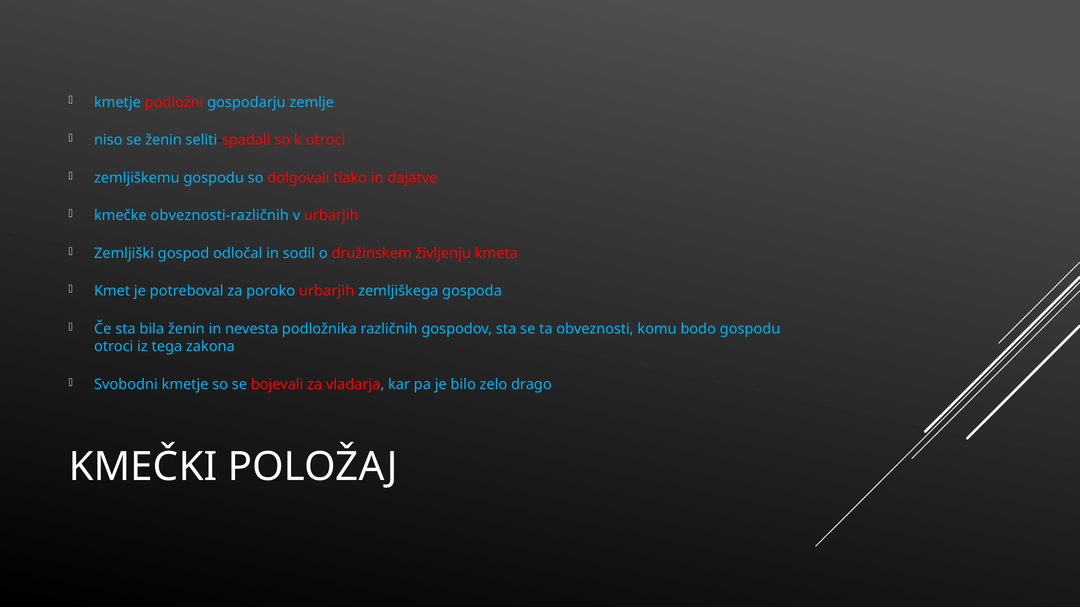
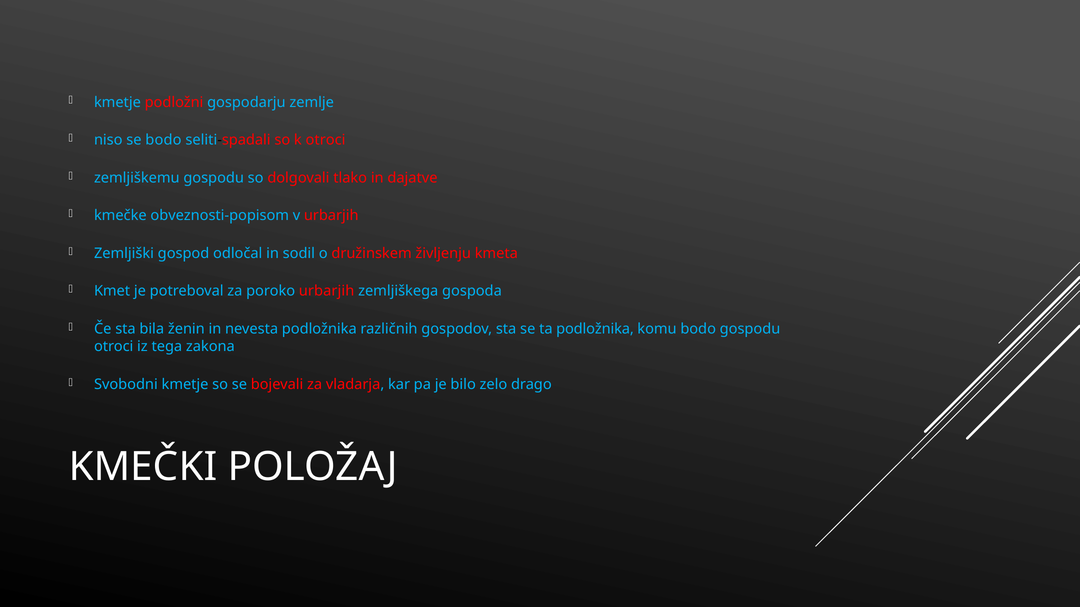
se ženin: ženin -> bodo
obveznosti-različnih: obveznosti-različnih -> obveznosti-popisom
ta obveznosti: obveznosti -> podložnika
